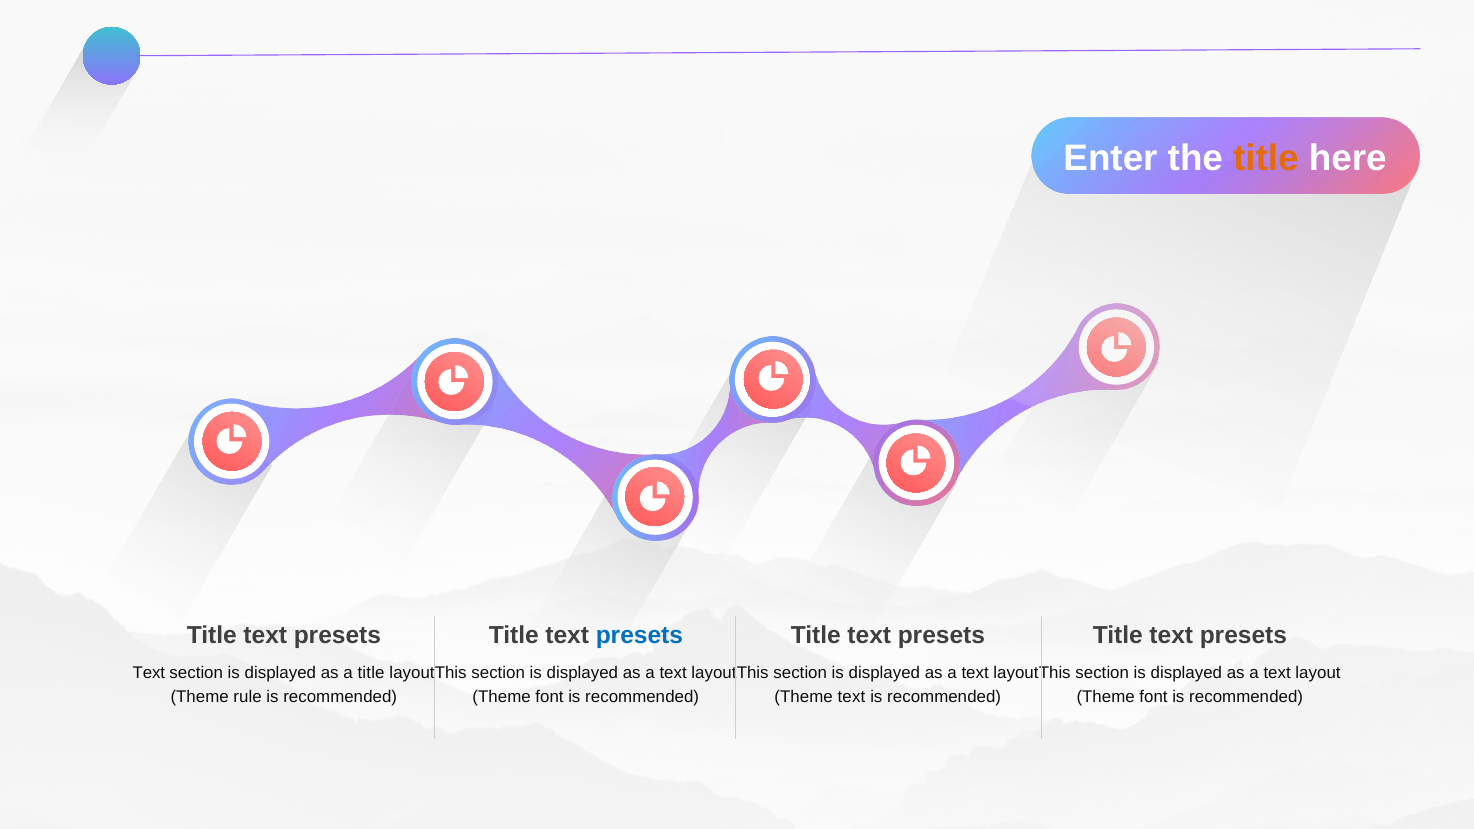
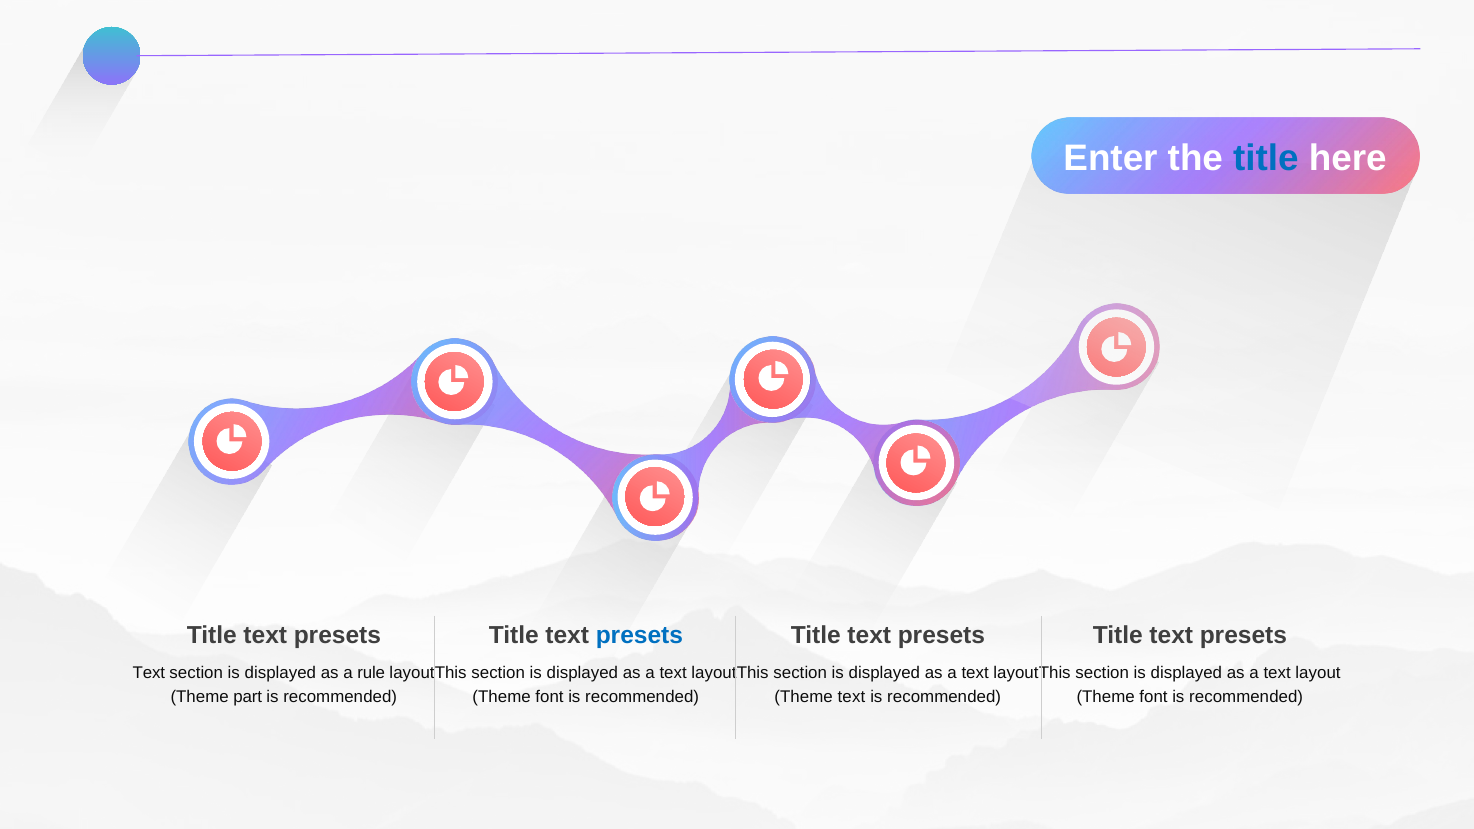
title at (1266, 158) colour: orange -> blue
a title: title -> rule
rule: rule -> part
